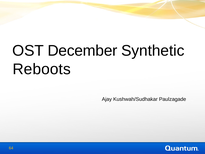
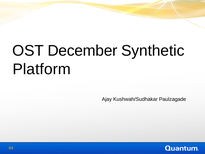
Reboots: Reboots -> Platform
